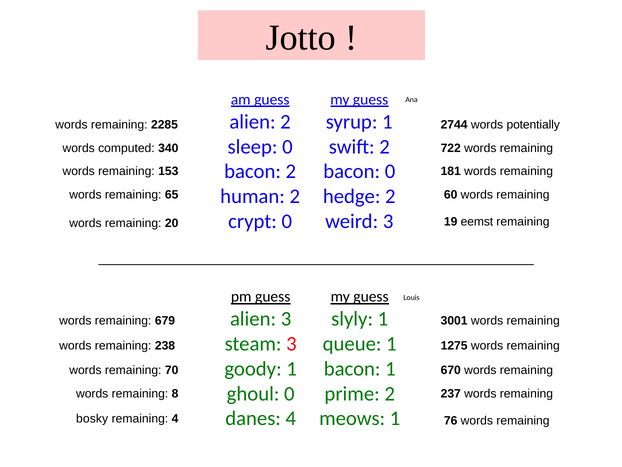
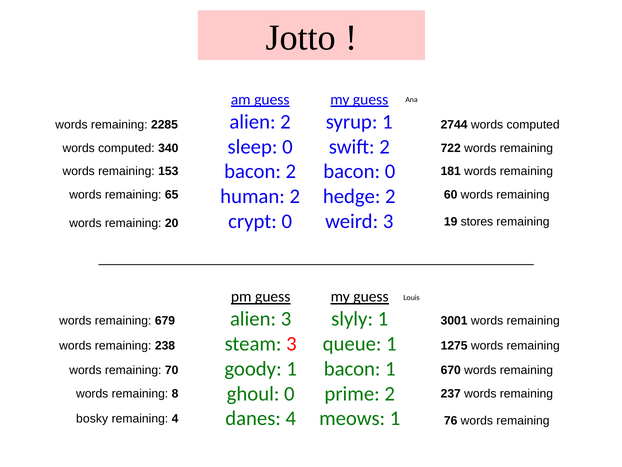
2744 words potentially: potentially -> computed
eemst: eemst -> stores
